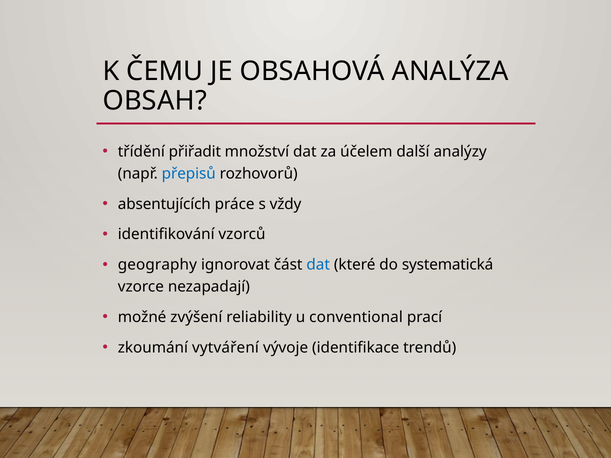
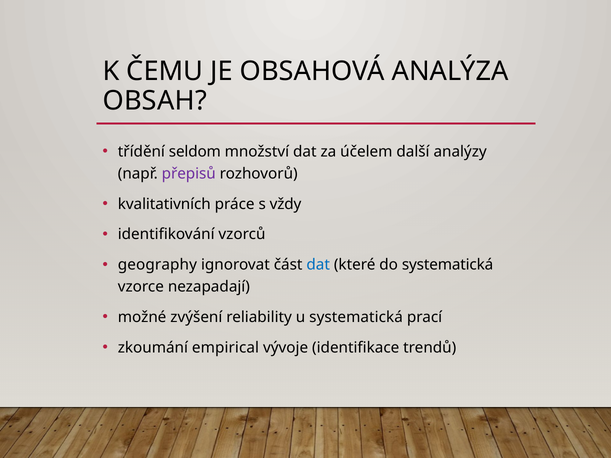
přiřadit: přiřadit -> seldom
přepisů colour: blue -> purple
absentujících: absentujících -> kvalitativních
u conventional: conventional -> systematická
vytváření: vytváření -> empirical
